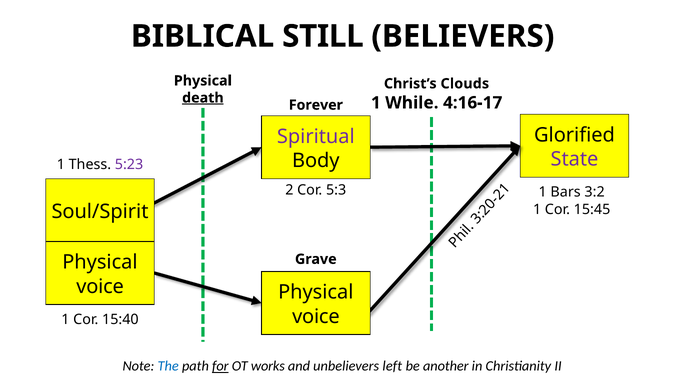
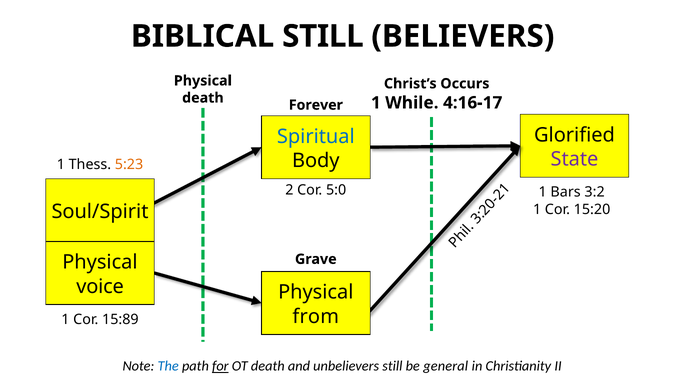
Clouds: Clouds -> Occurs
death at (203, 98) underline: present -> none
Spiritual colour: purple -> blue
5:23 colour: purple -> orange
5:3: 5:3 -> 5:0
15:45: 15:45 -> 15:20
voice at (316, 316): voice -> from
15:40: 15:40 -> 15:89
OT works: works -> death
unbelievers left: left -> still
another: another -> general
